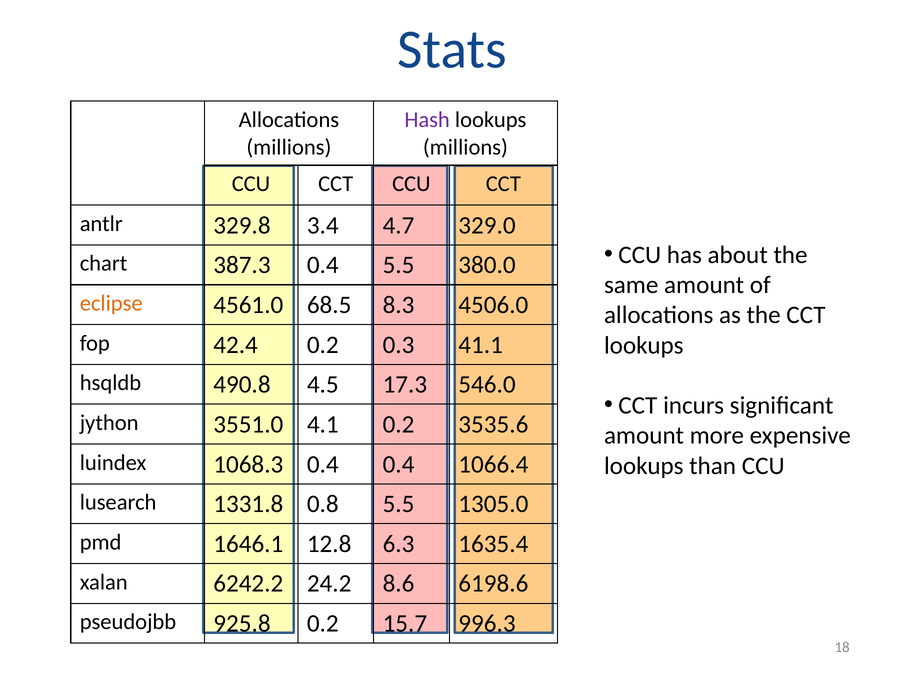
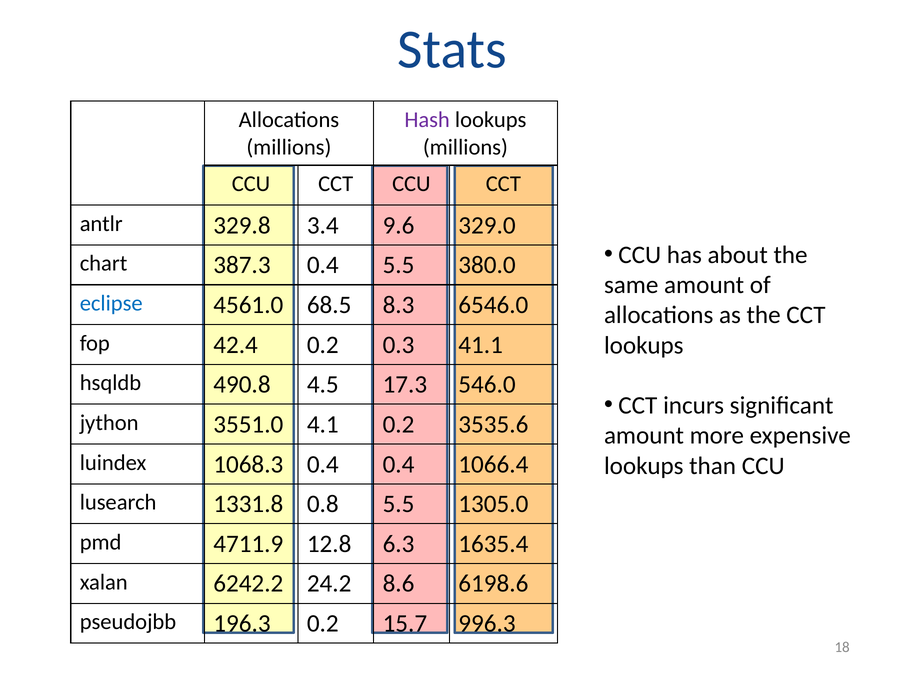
4.7: 4.7 -> 9.6
eclipse colour: orange -> blue
4506.0: 4506.0 -> 6546.0
1646.1: 1646.1 -> 4711.9
925.8: 925.8 -> 196.3
